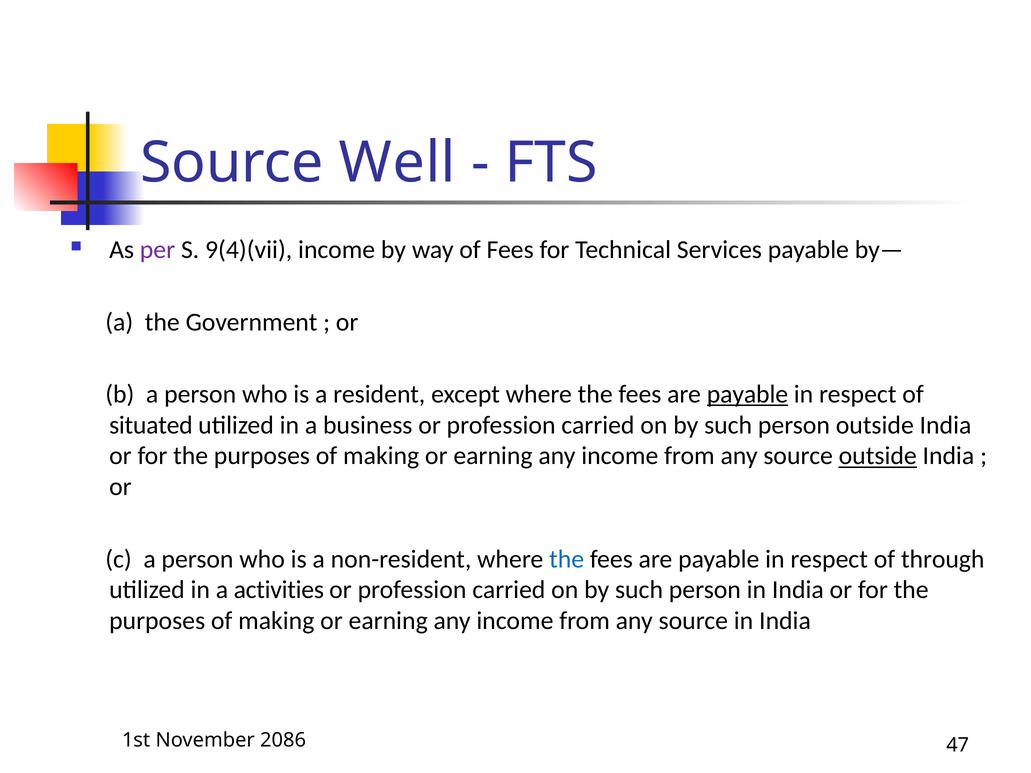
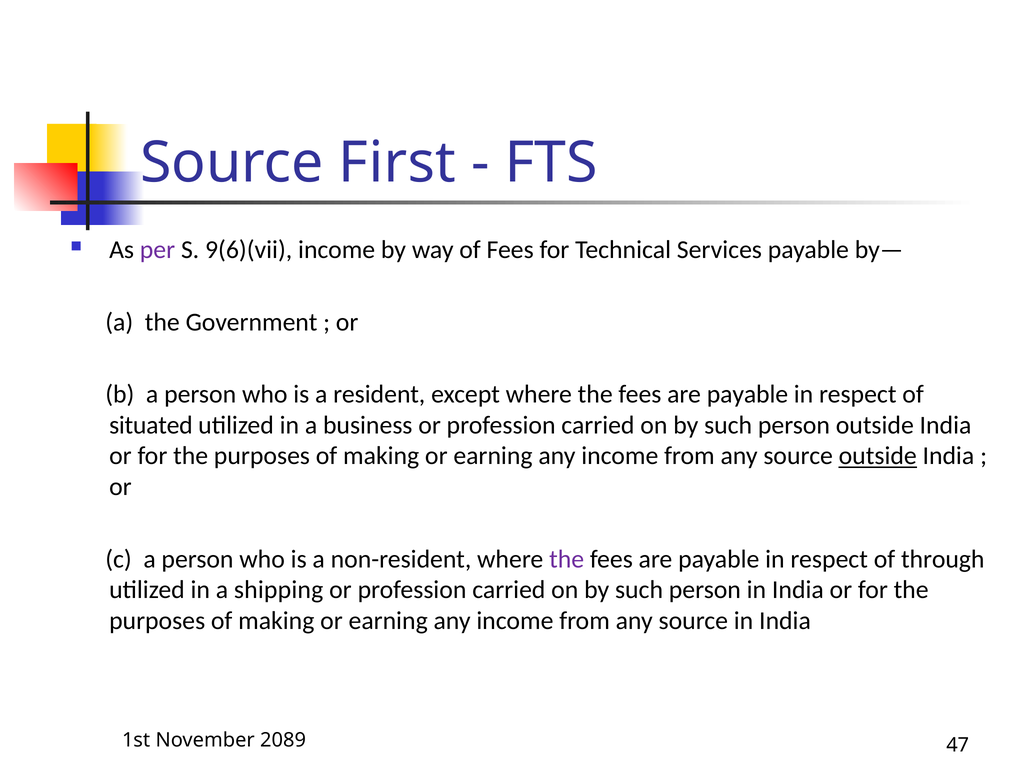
Well: Well -> First
9(4)(vii: 9(4)(vii -> 9(6)(vii
payable at (747, 394) underline: present -> none
the at (567, 559) colour: blue -> purple
activities: activities -> shipping
2086: 2086 -> 2089
